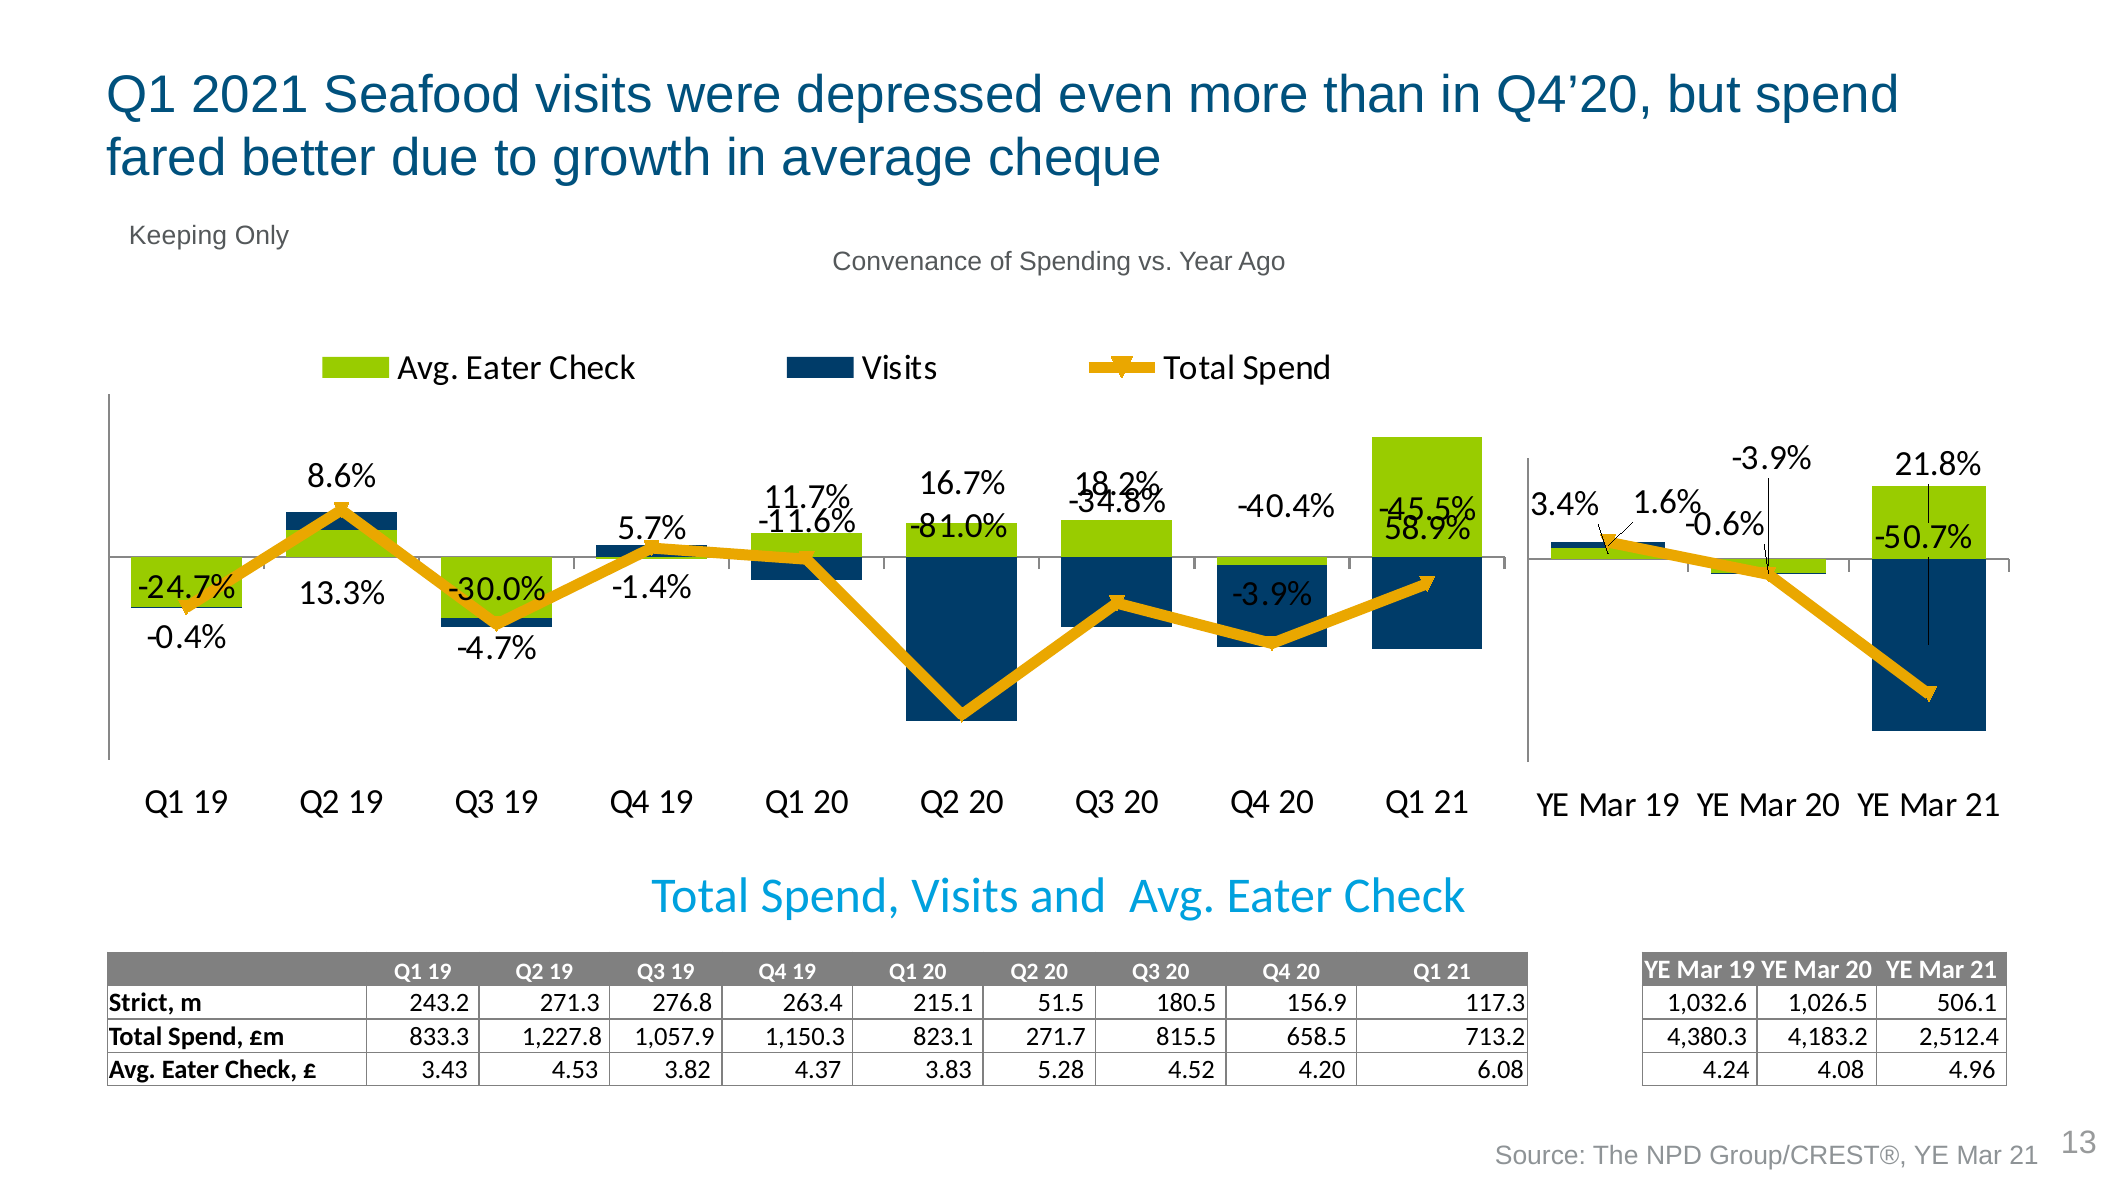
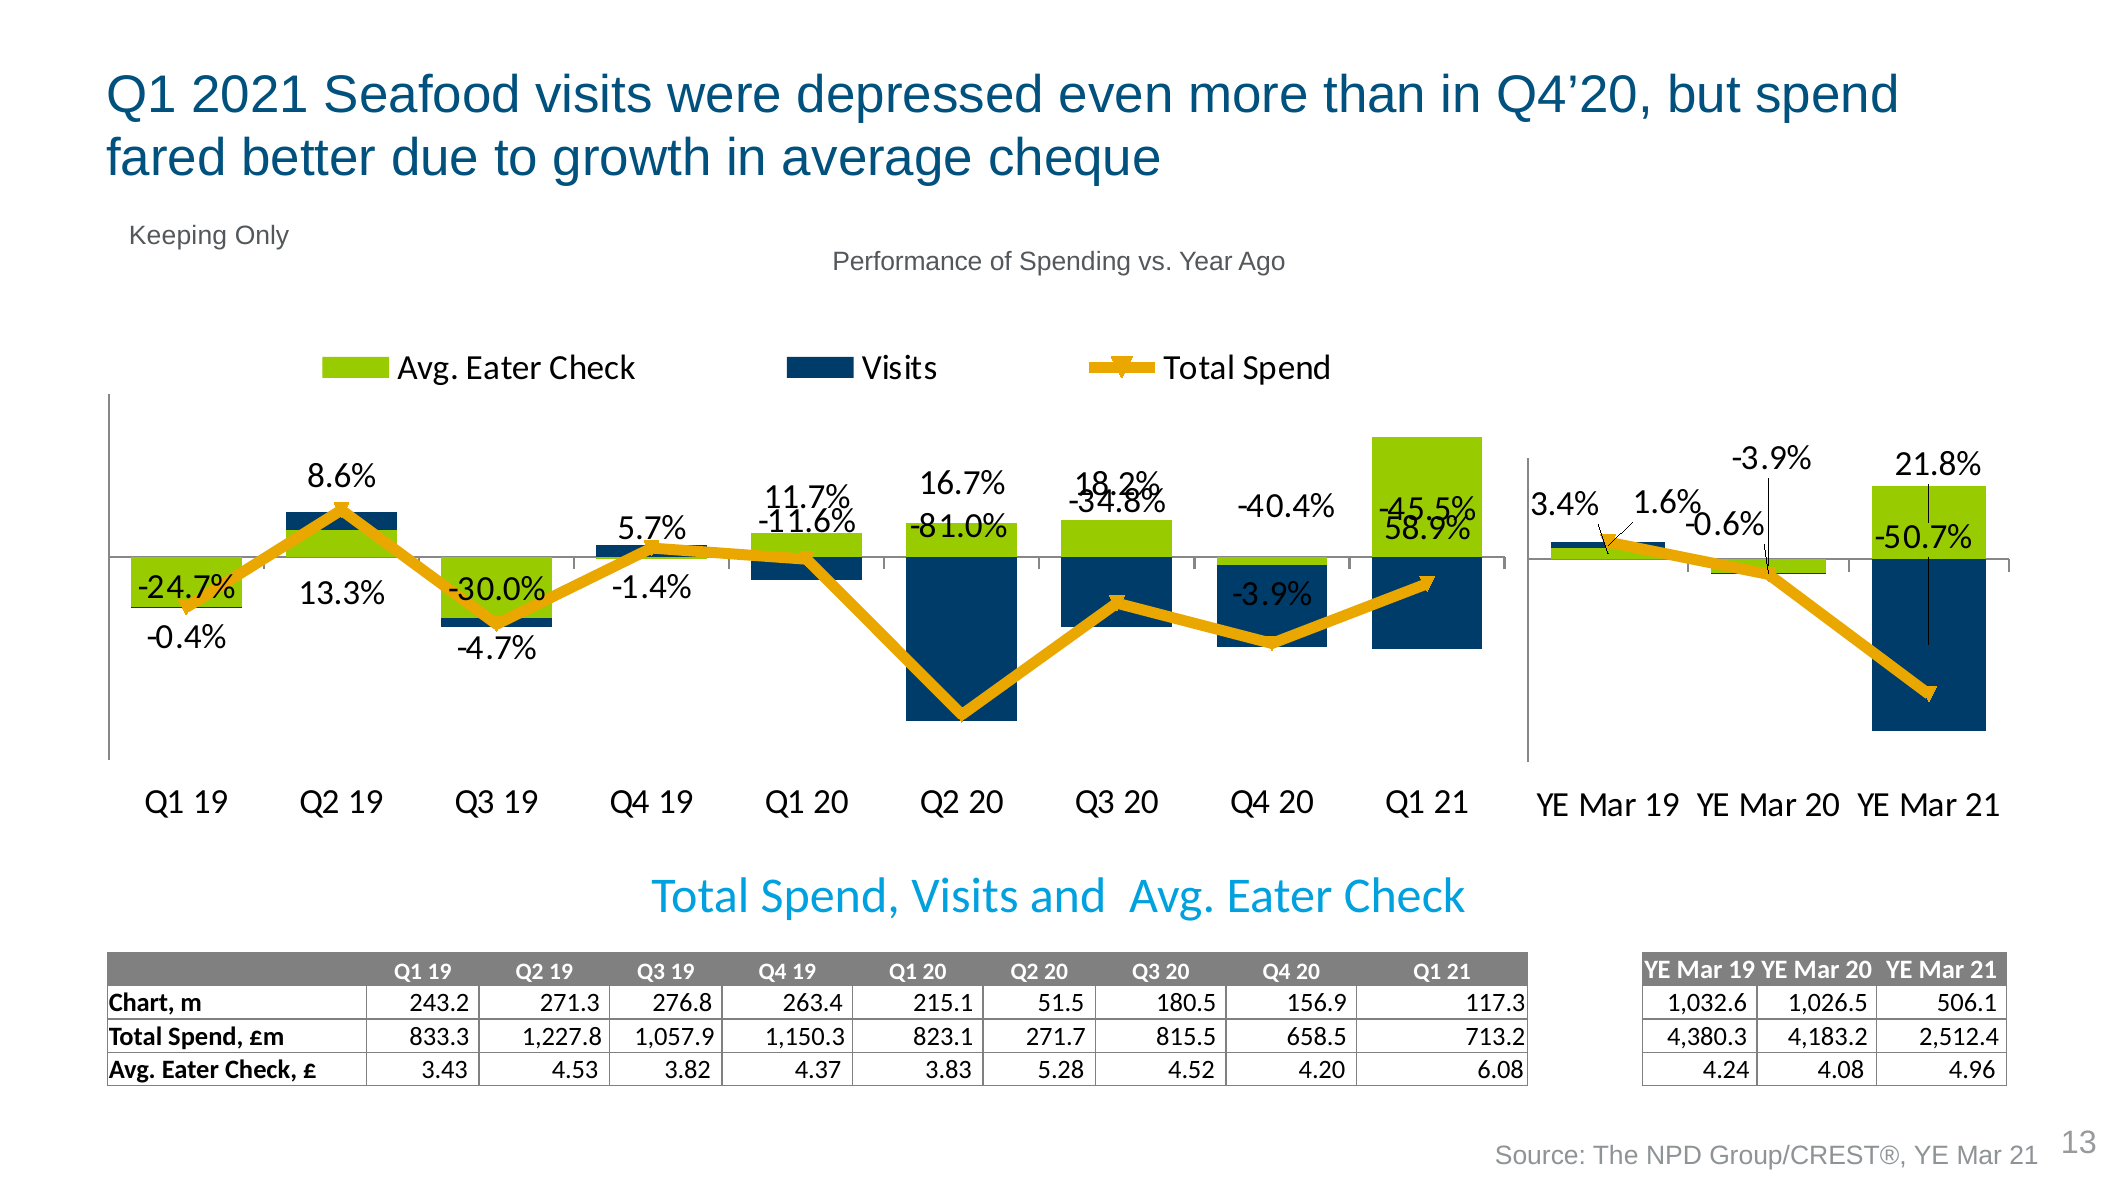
Convenance: Convenance -> Performance
Strict: Strict -> Chart
